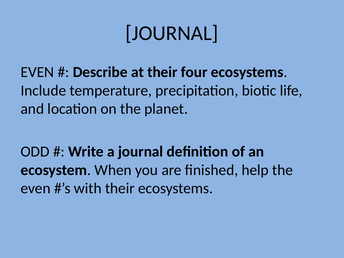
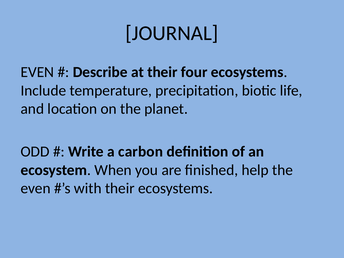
a journal: journal -> carbon
